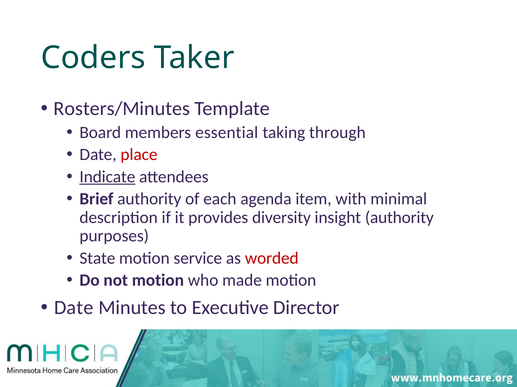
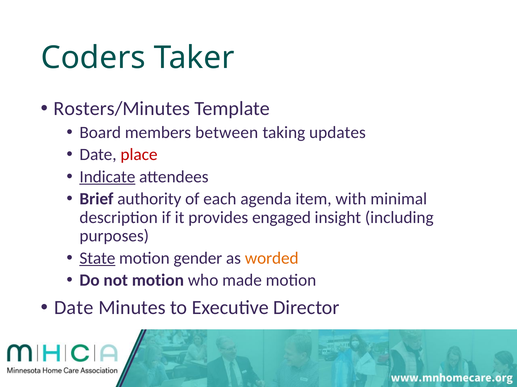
essential: essential -> between
through: through -> updates
diversity: diversity -> engaged
insight authority: authority -> including
State underline: none -> present
service: service -> gender
worded colour: red -> orange
